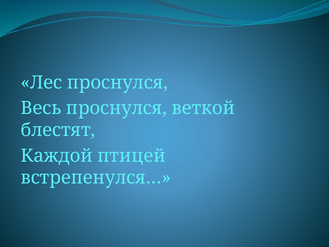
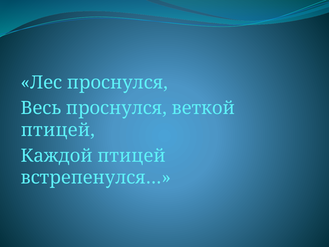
блестят at (58, 130): блестят -> птицей
